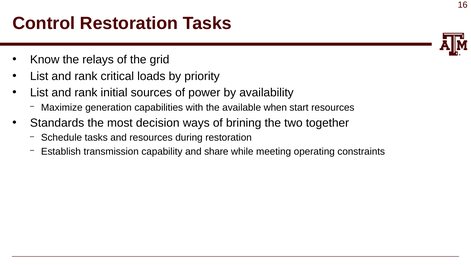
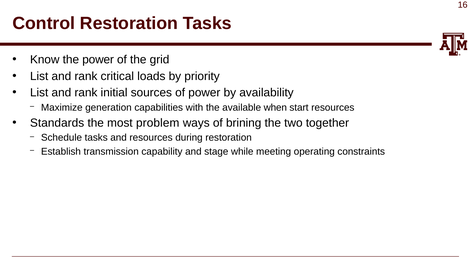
the relays: relays -> power
decision: decision -> problem
share: share -> stage
